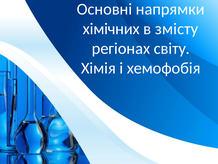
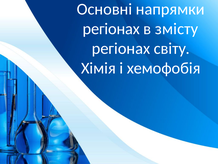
хімічних at (111, 29): хімічних -> регіонах
